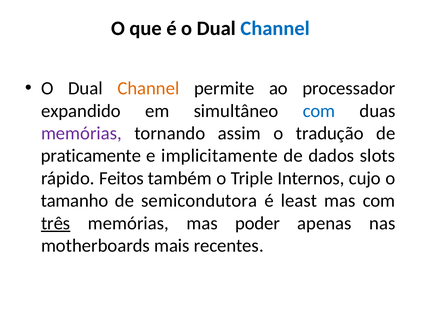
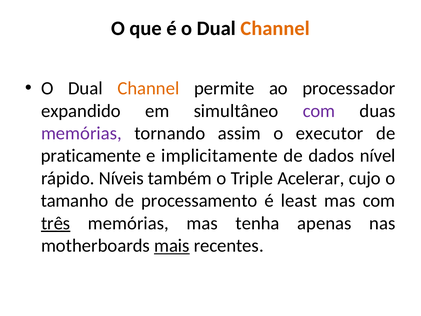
Channel at (275, 28) colour: blue -> orange
com at (319, 111) colour: blue -> purple
tradução: tradução -> executor
slots: slots -> nível
Feitos: Feitos -> Níveis
Internos: Internos -> Acelerar
semicondutora: semicondutora -> processamento
poder: poder -> tenha
mais underline: none -> present
